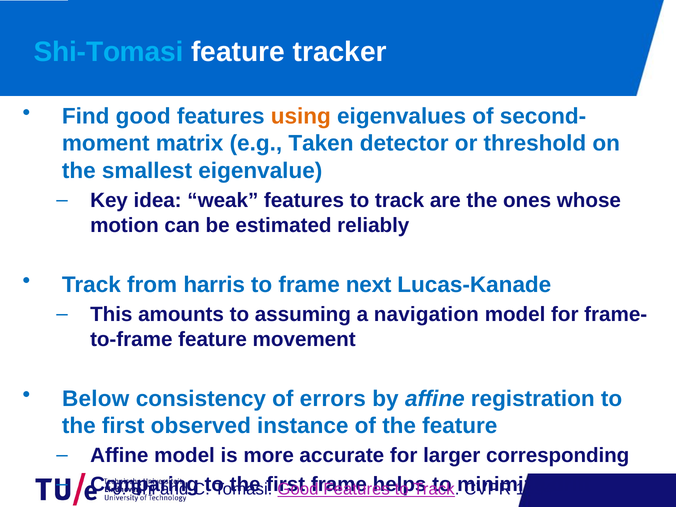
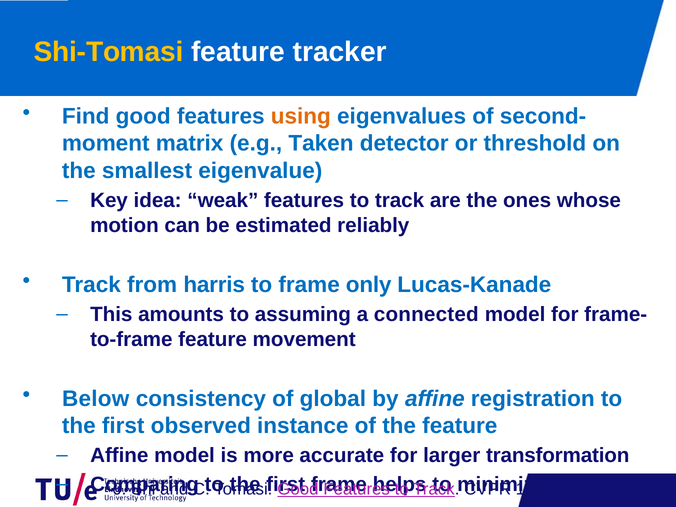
Shi-Tomasi colour: light blue -> yellow
next: next -> only
navigation: navigation -> connected
errors: errors -> global
corresponding: corresponding -> transformation
